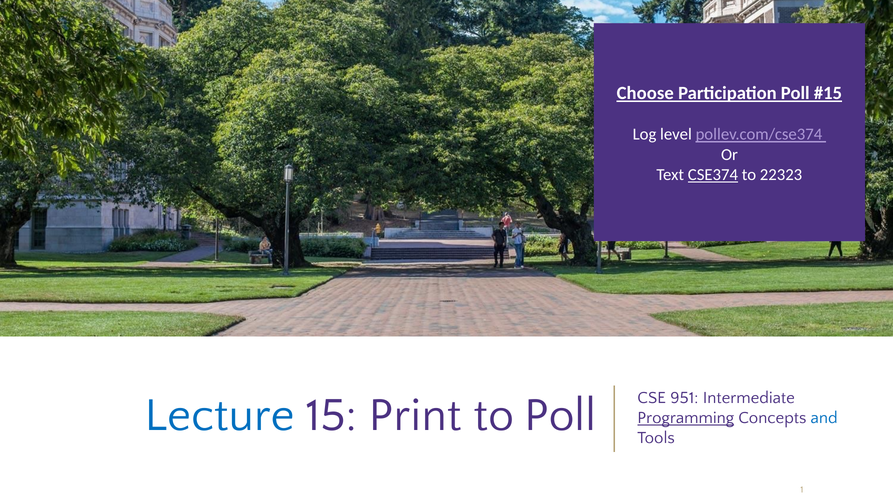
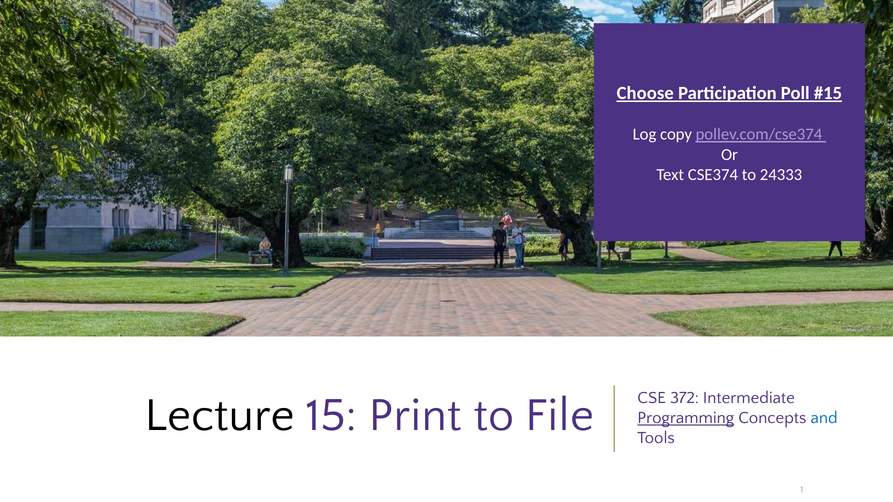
level: level -> copy
CSE374 underline: present -> none
22323: 22323 -> 24333
Lecture colour: blue -> black
to Poll: Poll -> File
951: 951 -> 372
